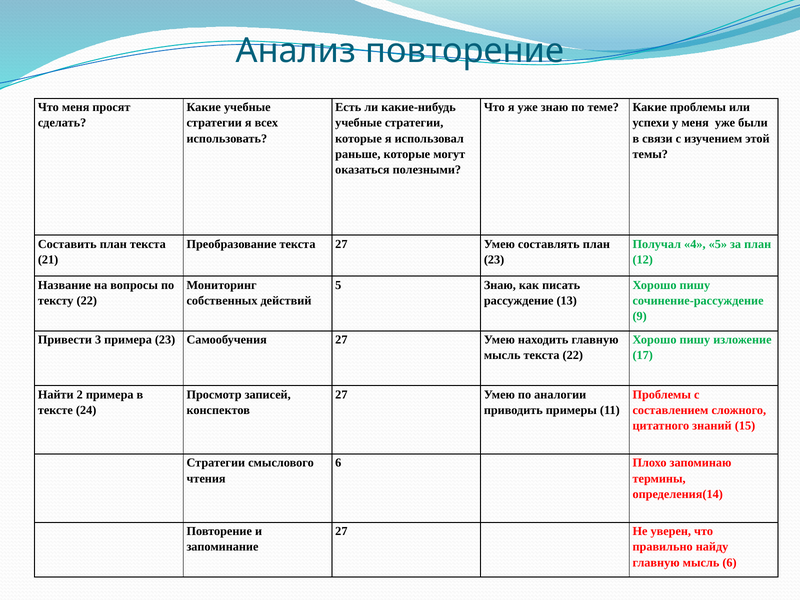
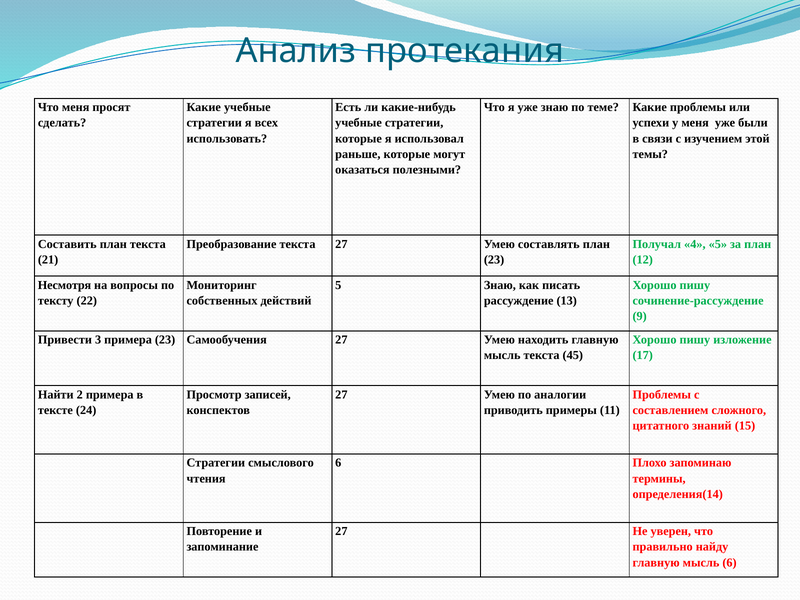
Анализ повторение: повторение -> протекания
Название: Название -> Несмотря
текста 22: 22 -> 45
